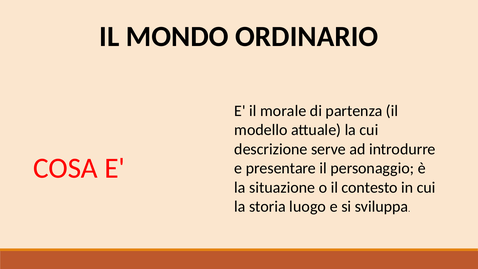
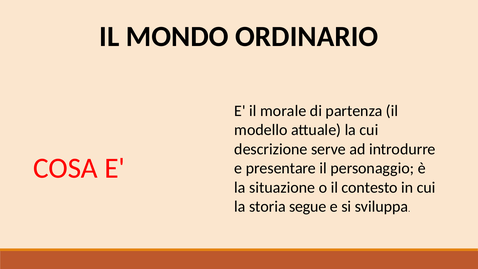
luogo: luogo -> segue
